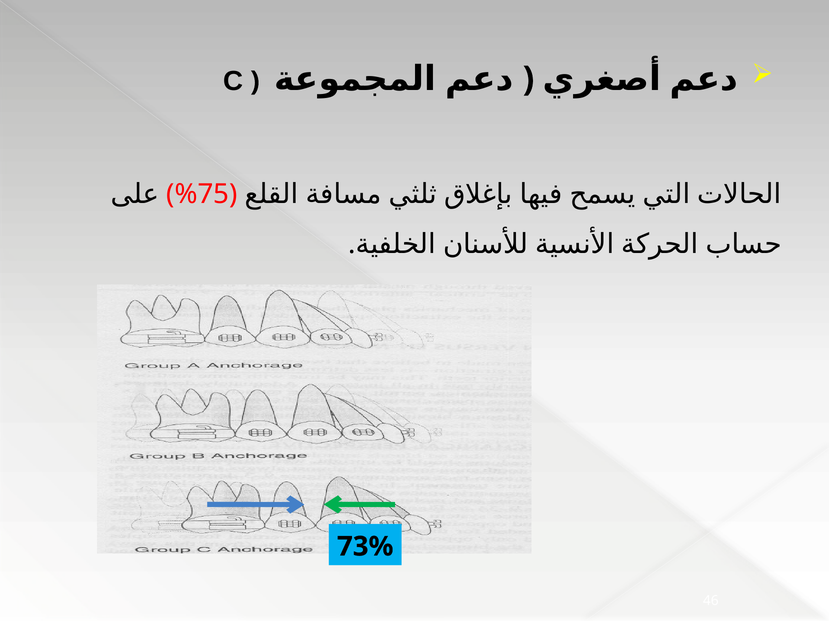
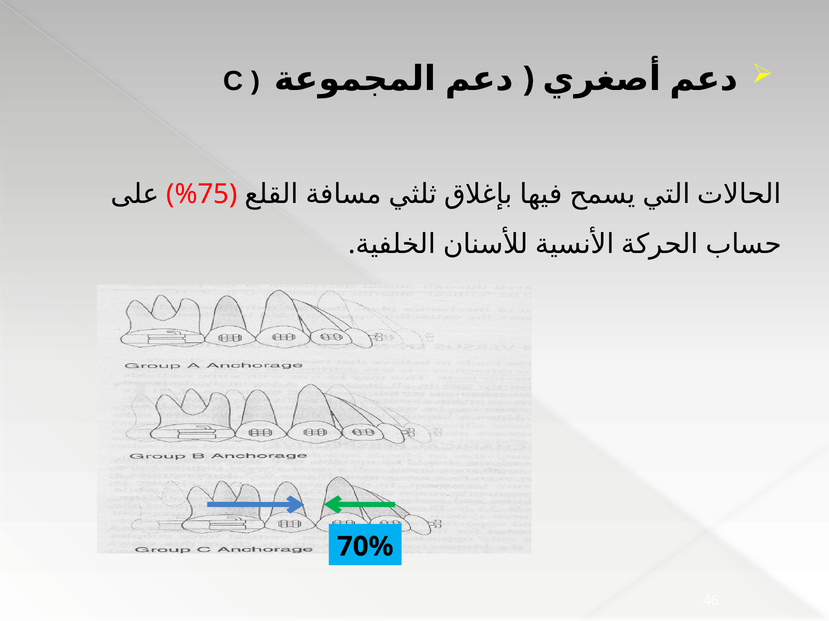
73%: 73% -> 70%
